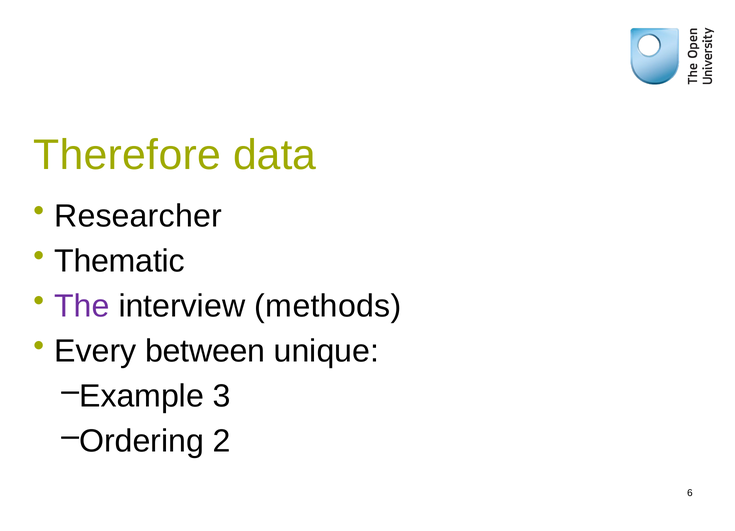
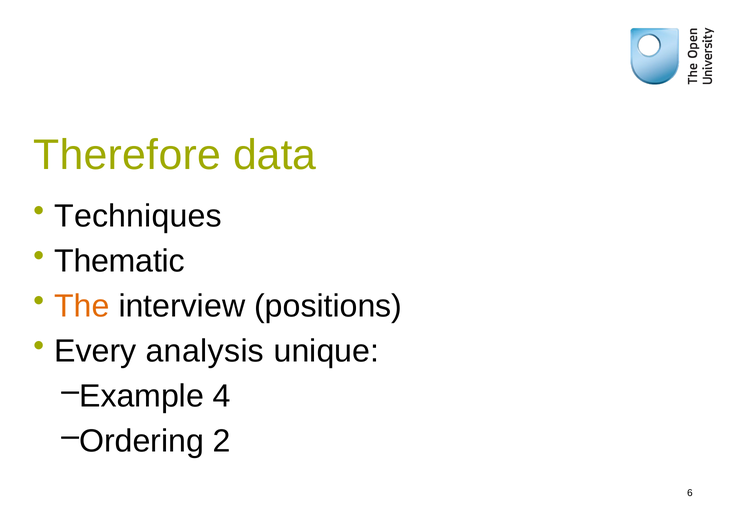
Researcher: Researcher -> Techniques
The colour: purple -> orange
methods: methods -> positions
between: between -> analysis
3: 3 -> 4
